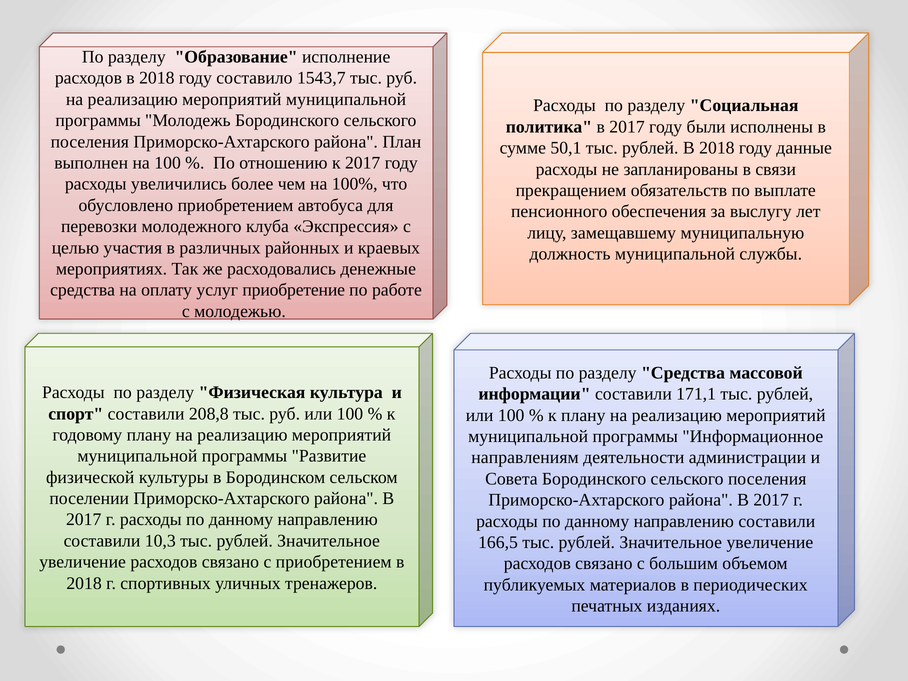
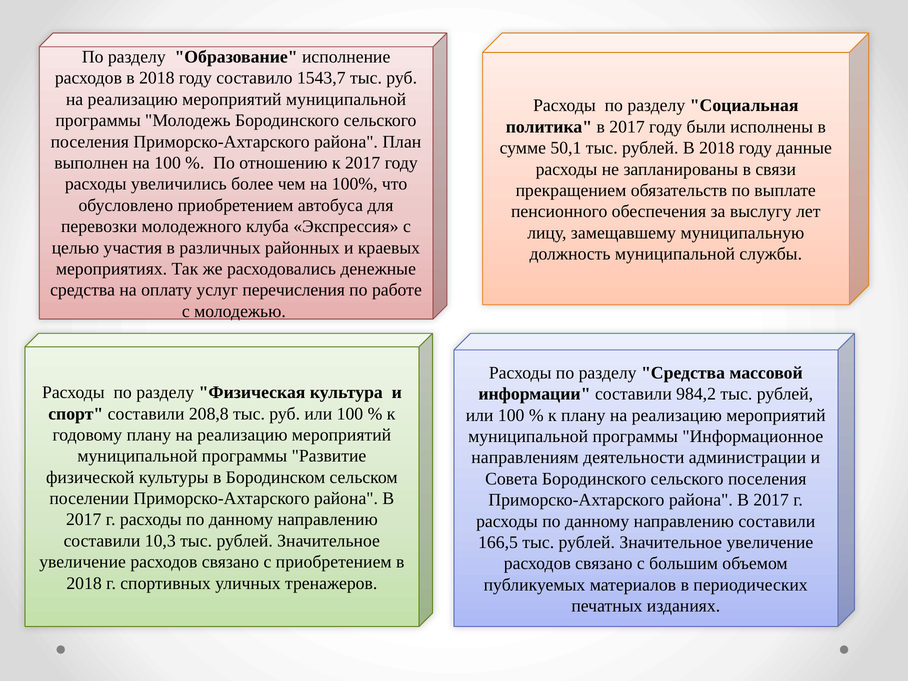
приобретение: приобретение -> перечисления
171,1: 171,1 -> 984,2
